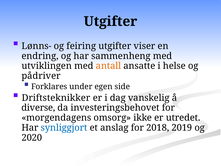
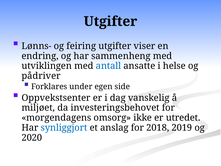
antall colour: orange -> blue
Driftsteknikker: Driftsteknikker -> Oppvekstsenter
diverse: diverse -> miljøet
